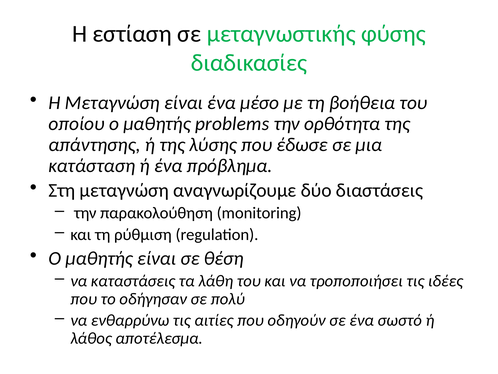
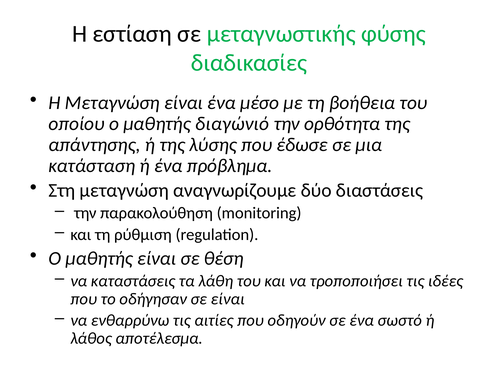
problems: problems -> διαγώνιό
σε πολύ: πολύ -> είναι
